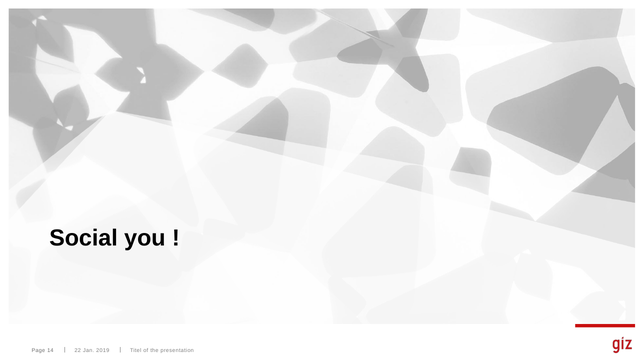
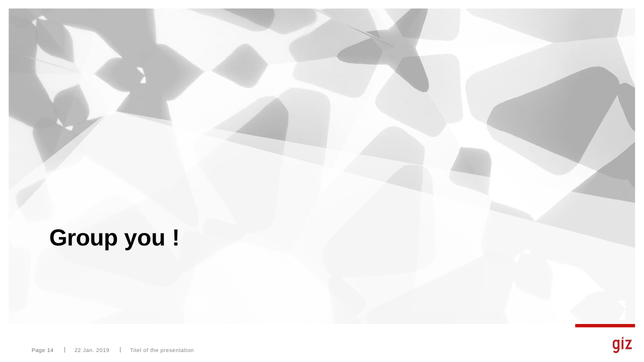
Social: Social -> Group
